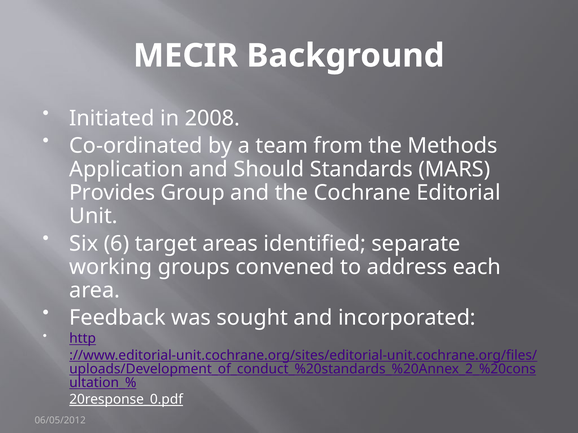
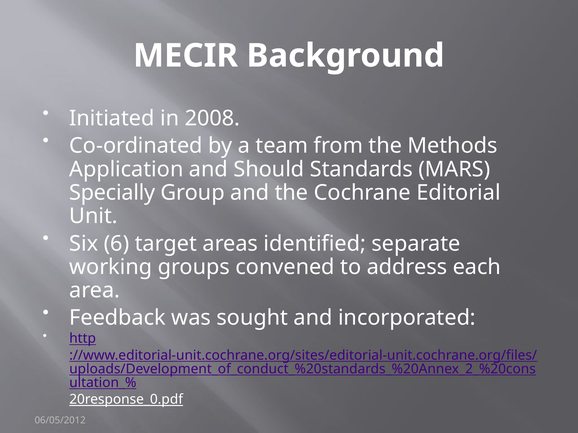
Provides: Provides -> Specially
